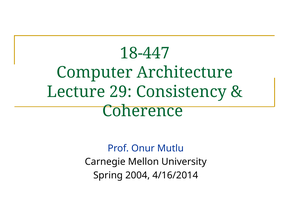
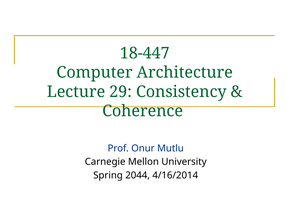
2004: 2004 -> 2044
